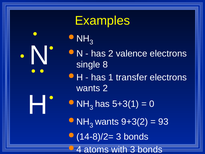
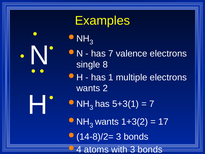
has 2: 2 -> 7
transfer: transfer -> multiple
0 at (152, 104): 0 -> 7
9+3(2: 9+3(2 -> 1+3(2
93: 93 -> 17
